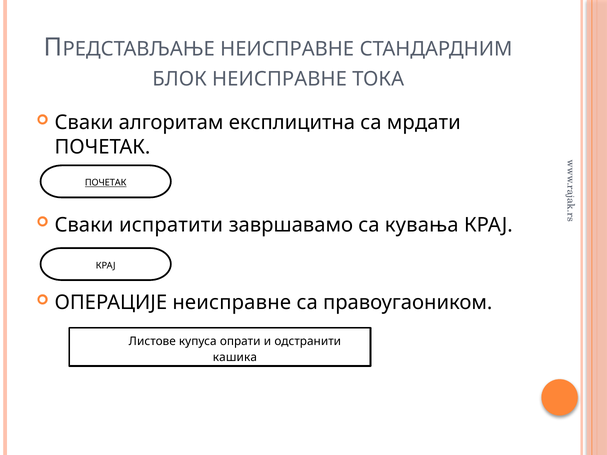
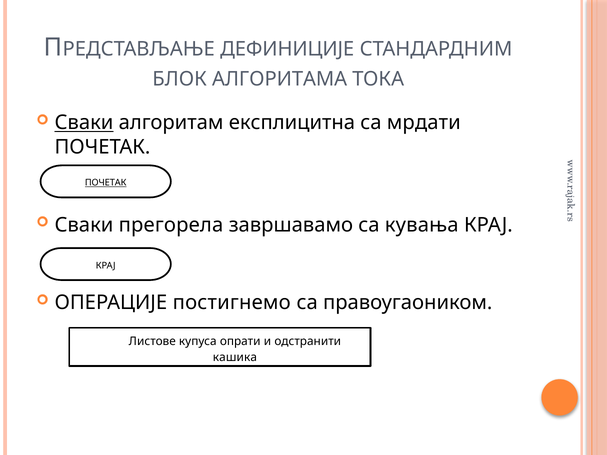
НЕИСПРАВНЕ at (287, 49): НЕИСПРАВНЕ -> ДЕФИНИЦИЈЕ
БЛОК НЕИСПРАВНЕ: НЕИСПРАВНЕ -> АЛГОРИТАМА
Сваки at (84, 123) underline: none -> present
испратити: испратити -> прегорела
ОПЕРАЦИЈЕ неисправне: неисправне -> постигнемо
